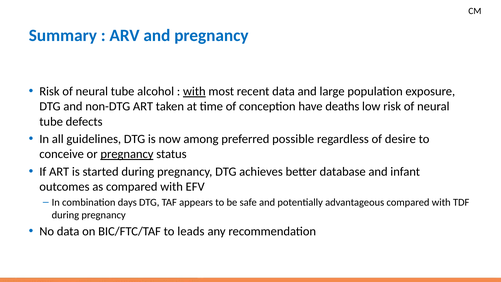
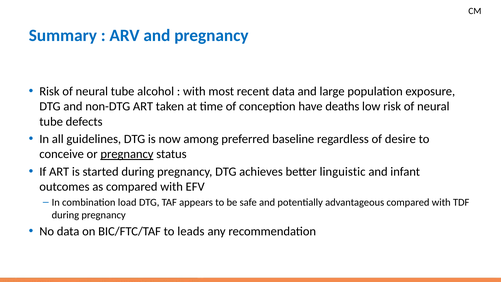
with at (194, 91) underline: present -> none
possible: possible -> baseline
database: database -> linguistic
days: days -> load
